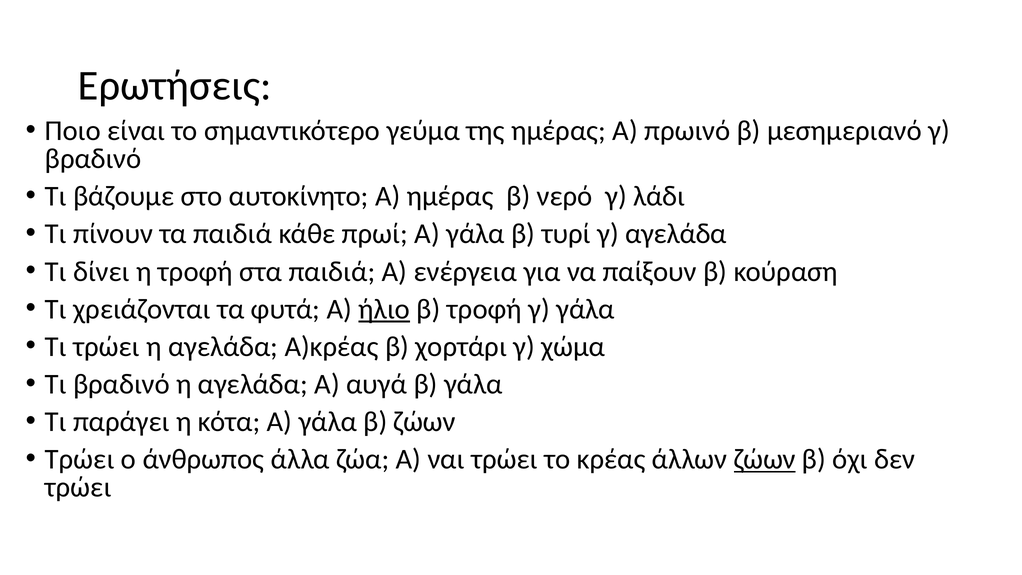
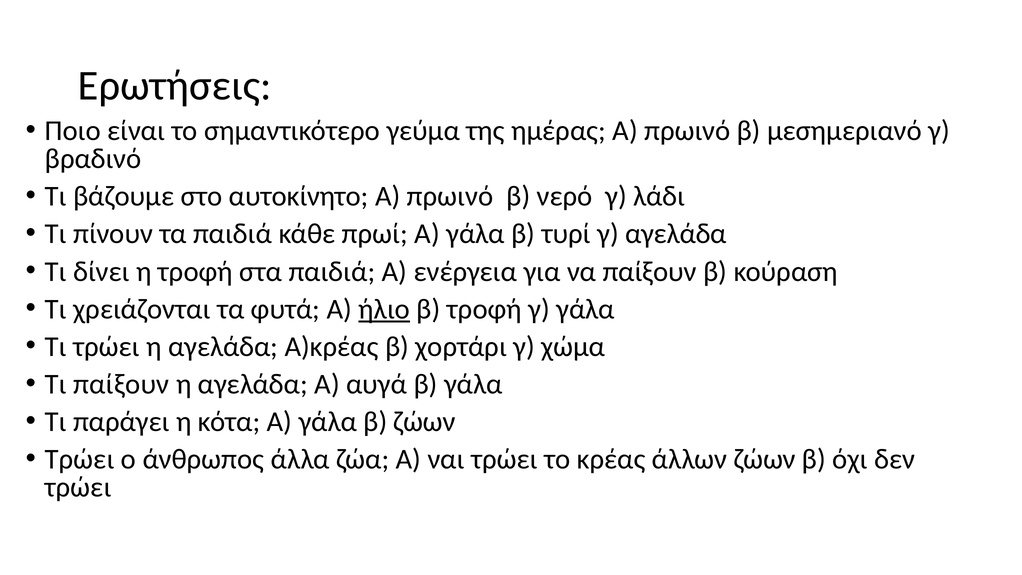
αυτοκίνητο Α ημέρας: ημέρας -> πρωινό
Τι βραδινό: βραδινό -> παίξουν
ζώων at (765, 459) underline: present -> none
